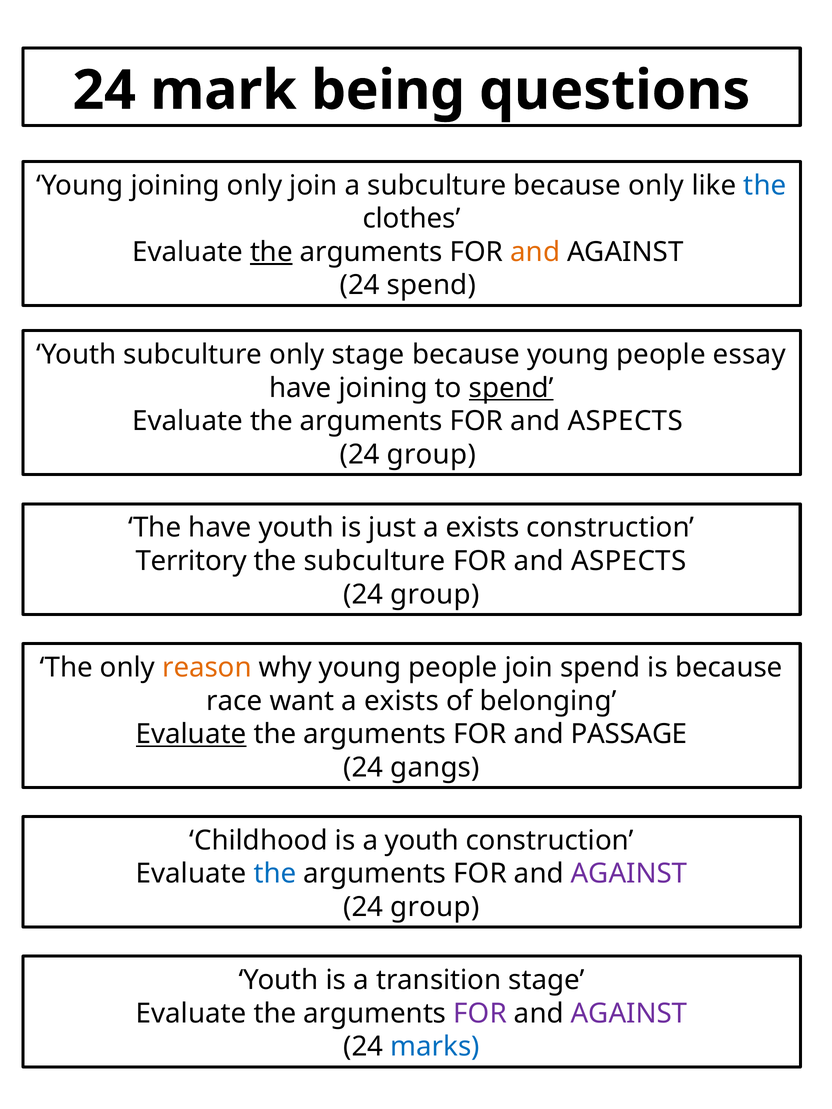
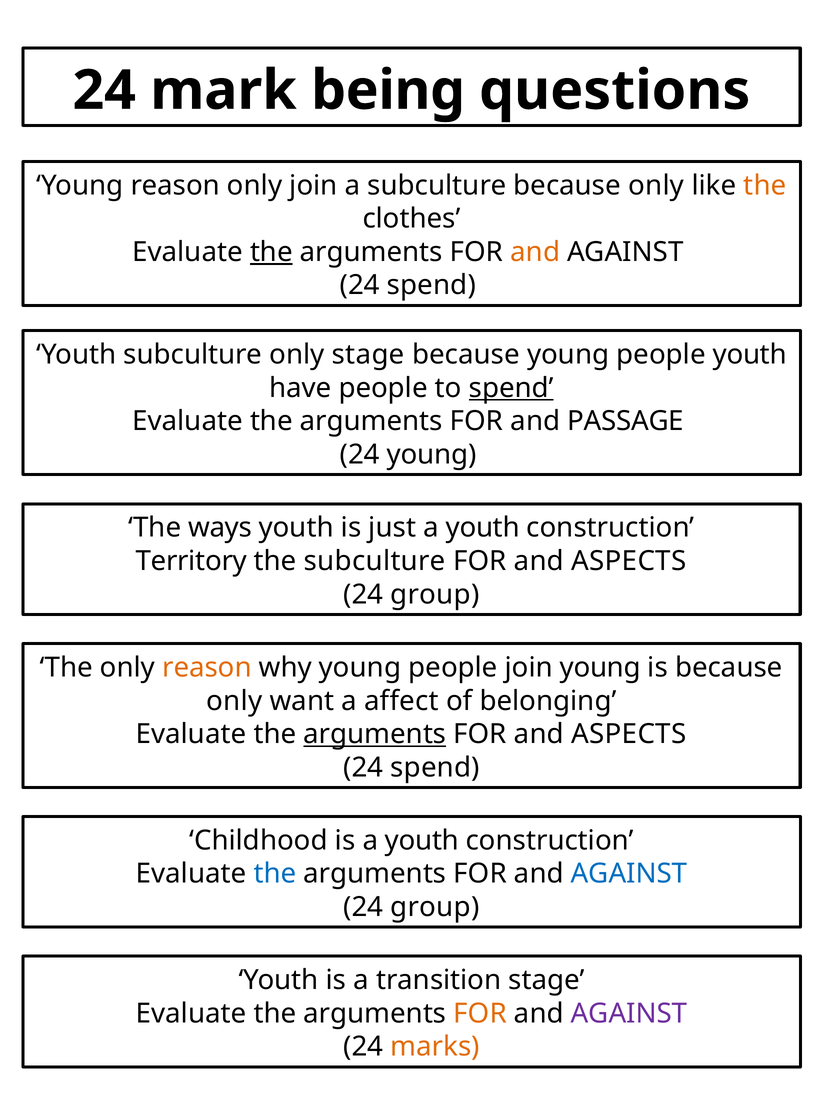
Young joining: joining -> reason
the at (765, 186) colour: blue -> orange
people essay: essay -> youth
have joining: joining -> people
arguments FOR and ASPECTS: ASPECTS -> PASSAGE
group at (431, 455): group -> young
The have: have -> ways
just a exists: exists -> youth
join spend: spend -> young
race at (234, 701): race -> only
want a exists: exists -> affect
Evaluate at (191, 734) underline: present -> none
arguments at (375, 734) underline: none -> present
PASSAGE at (629, 734): PASSAGE -> ASPECTS
gangs at (435, 768): gangs -> spend
AGAINST at (629, 874) colour: purple -> blue
FOR at (480, 1014) colour: purple -> orange
marks colour: blue -> orange
